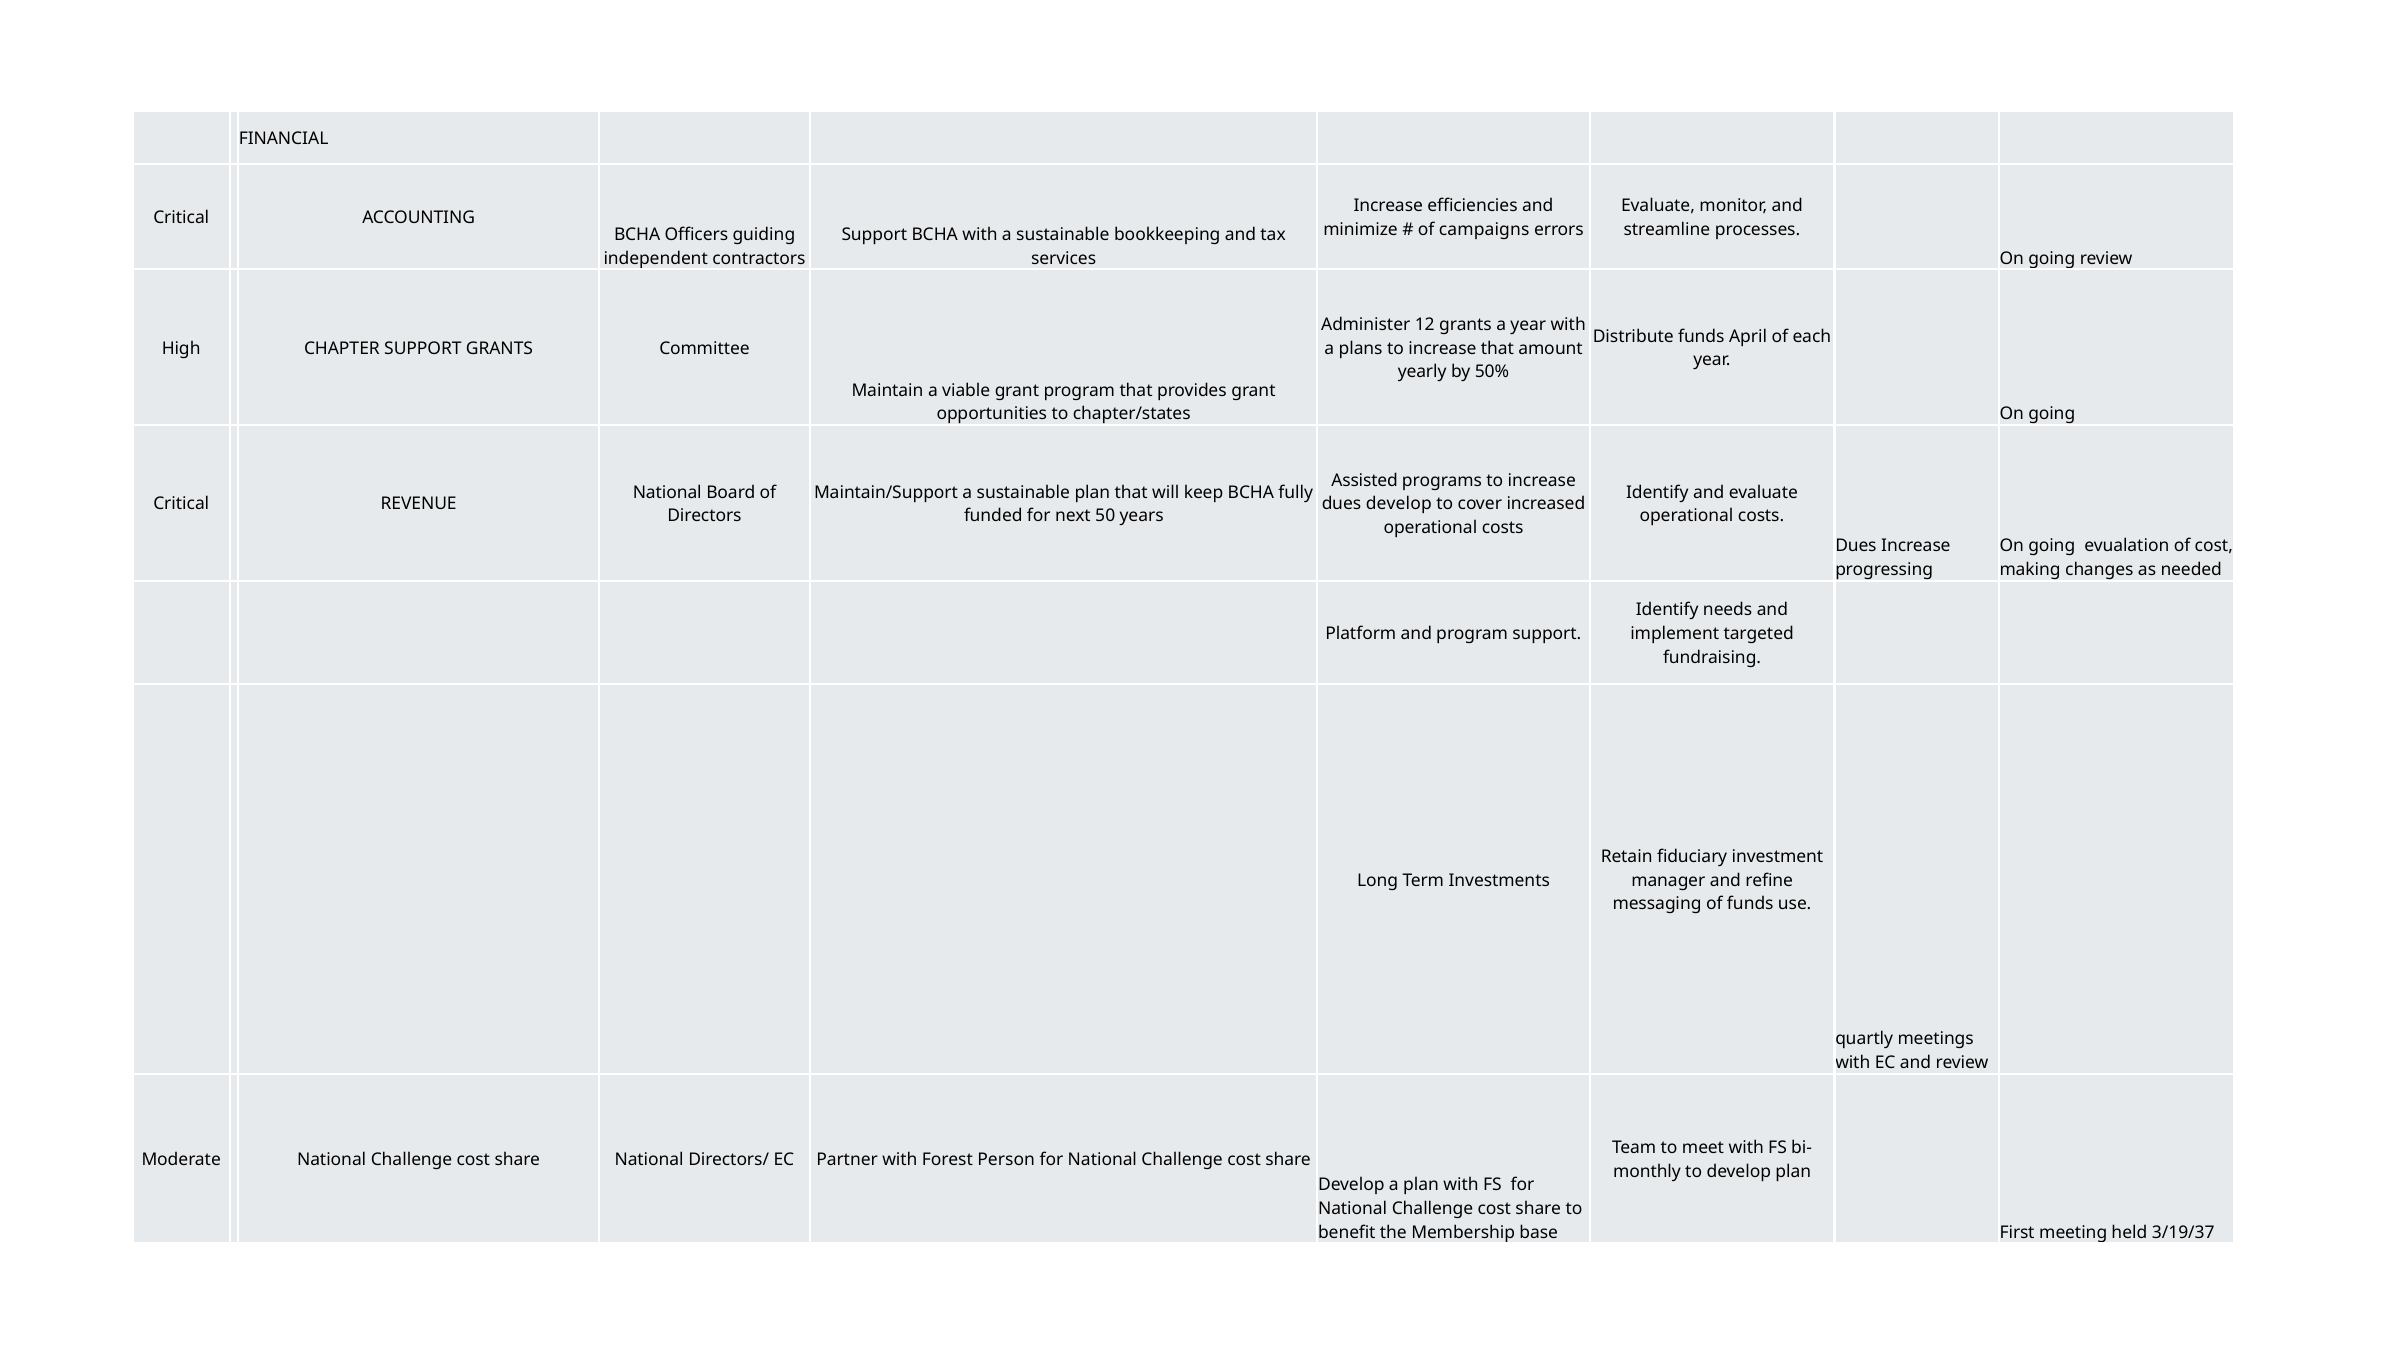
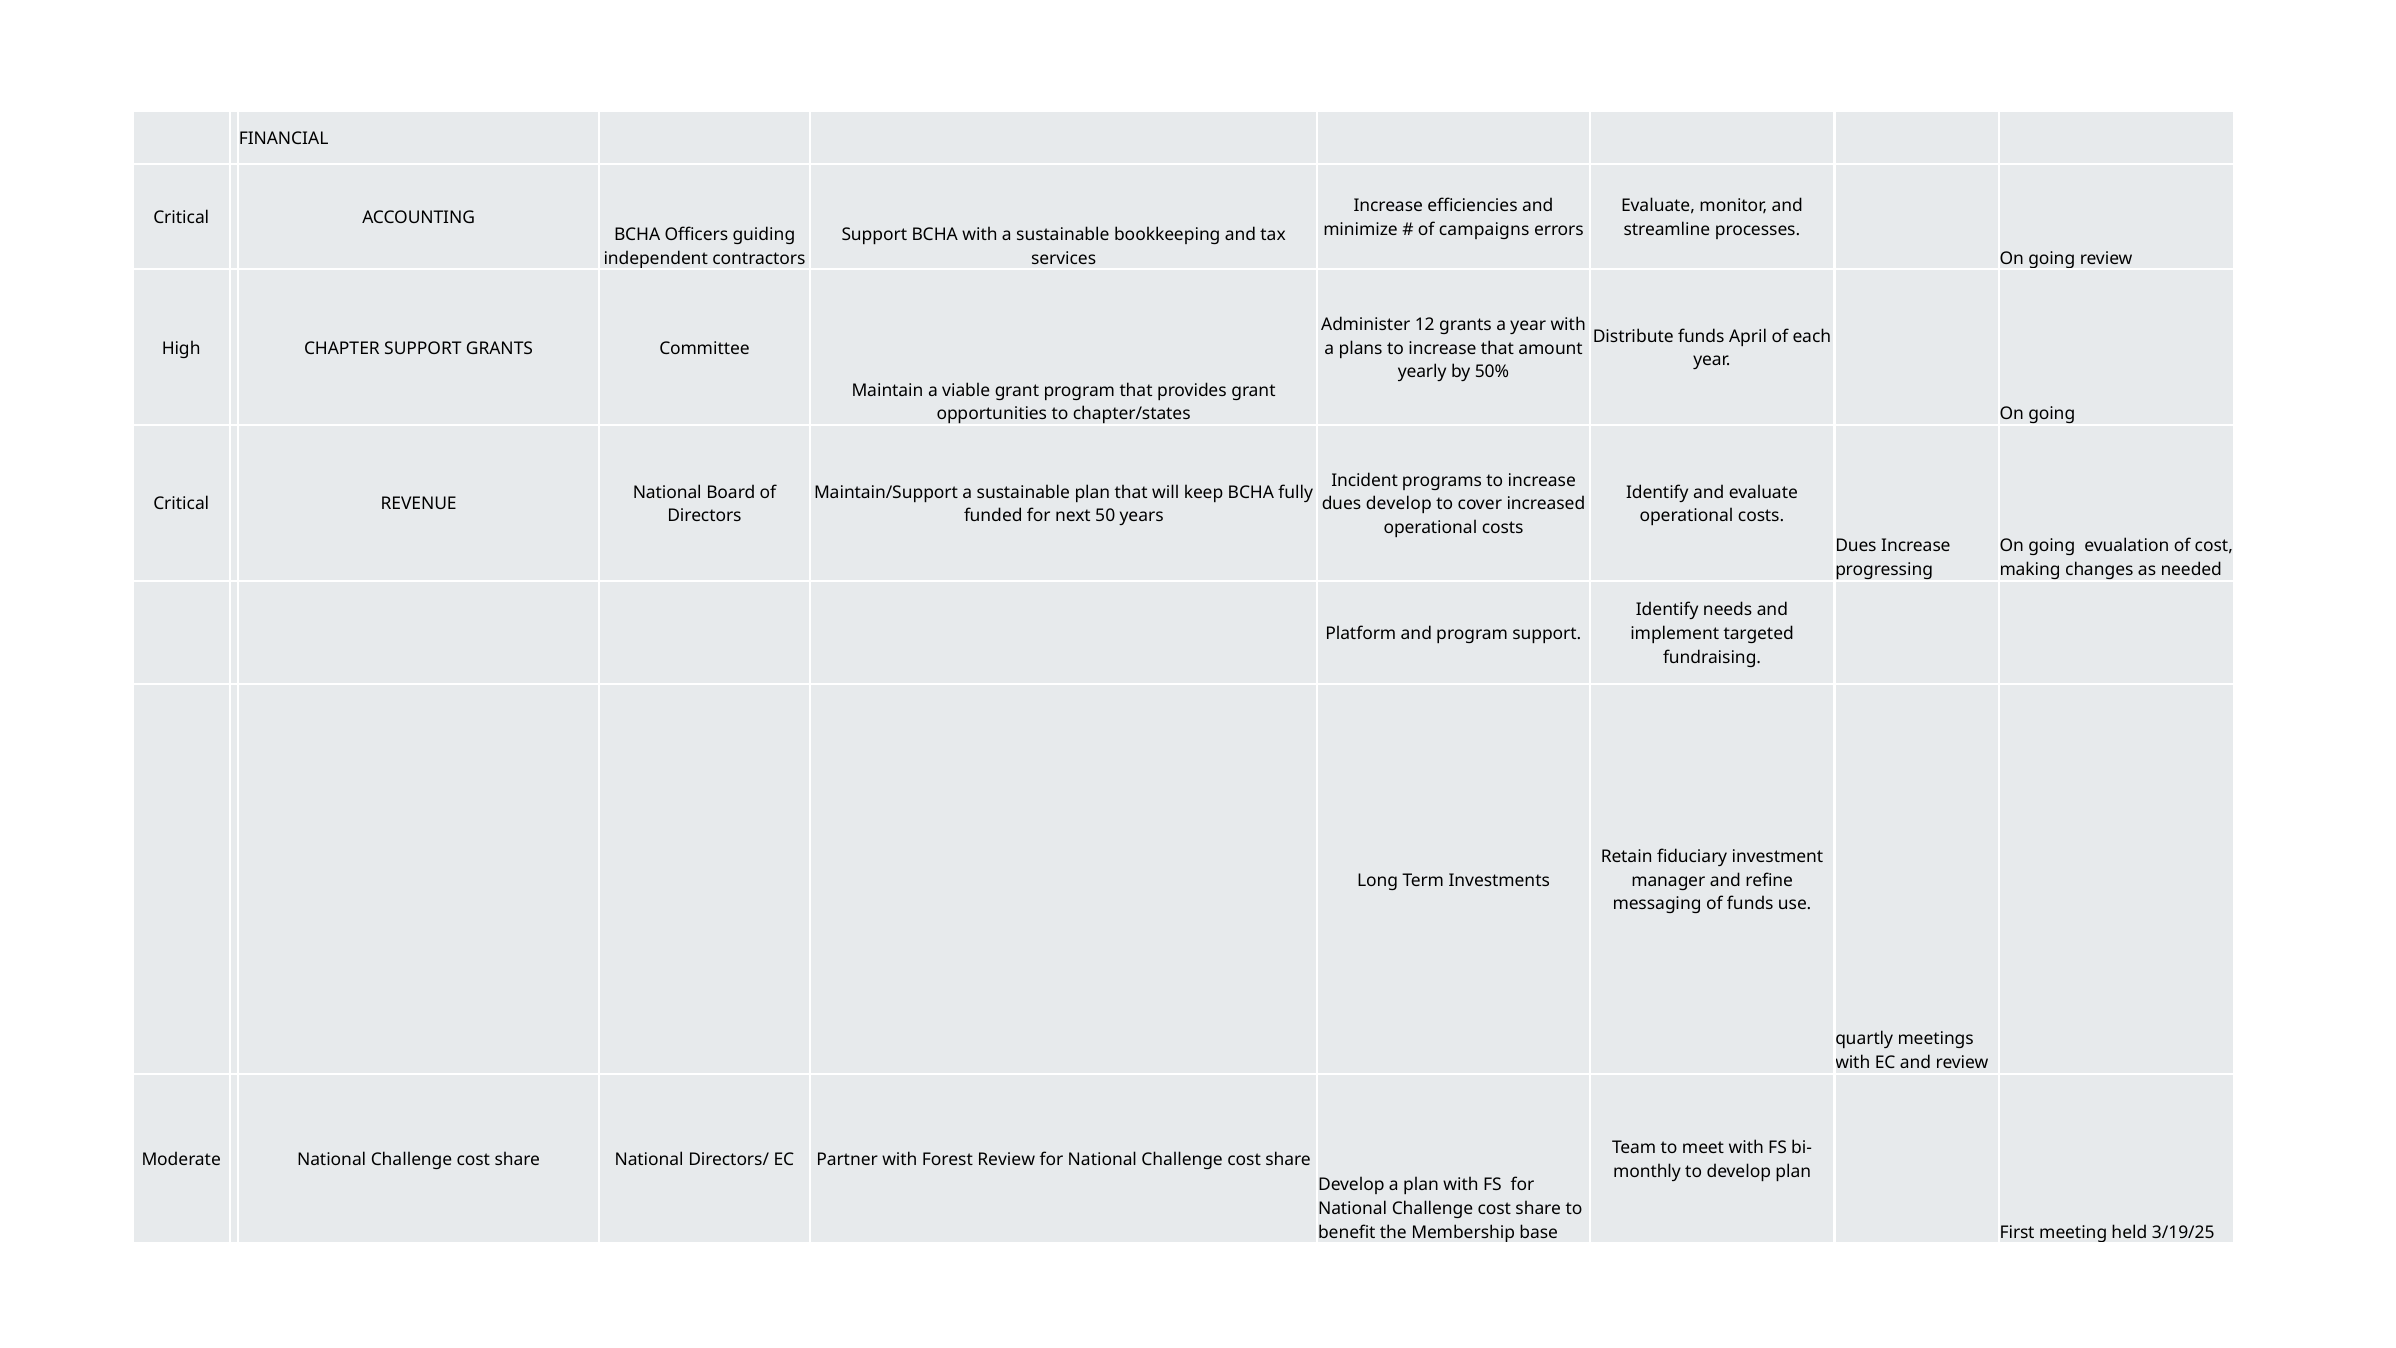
Assisted: Assisted -> Incident
Forest Person: Person -> Review
3/19/37: 3/19/37 -> 3/19/25
